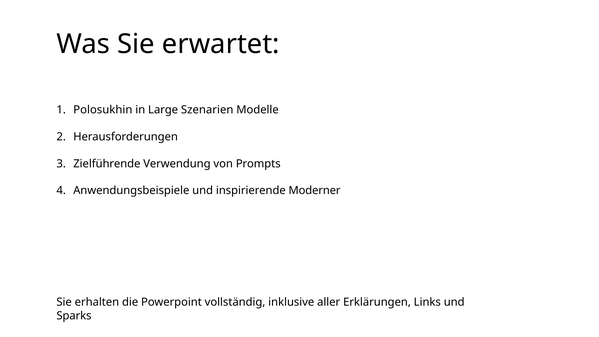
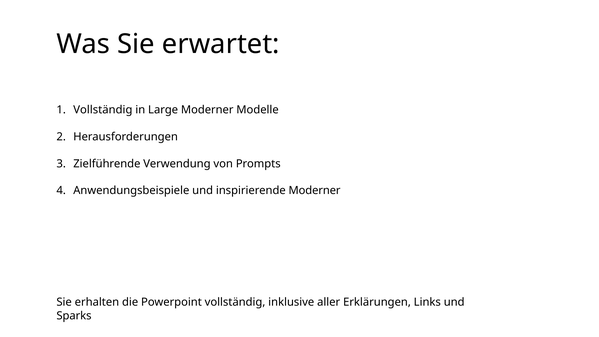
Polosukhin at (103, 110): Polosukhin -> Vollständig
Large Szenarien: Szenarien -> Moderner
